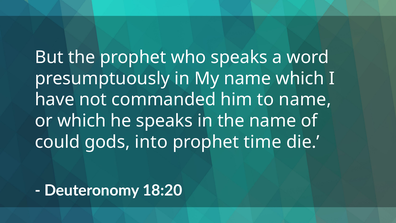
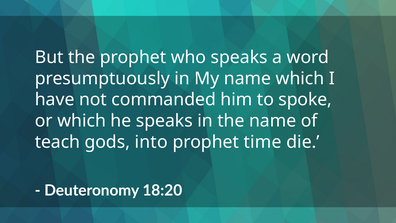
to name: name -> spoke
could: could -> teach
